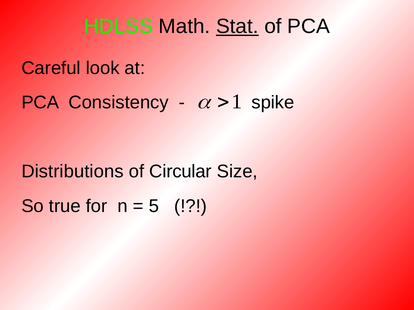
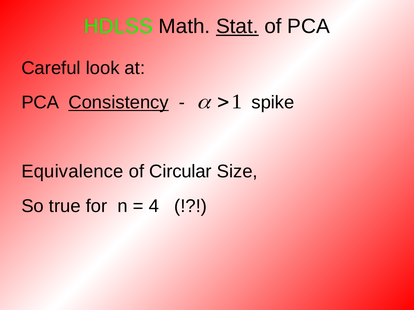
Consistency underline: none -> present
Distributions: Distributions -> Equivalence
5: 5 -> 4
